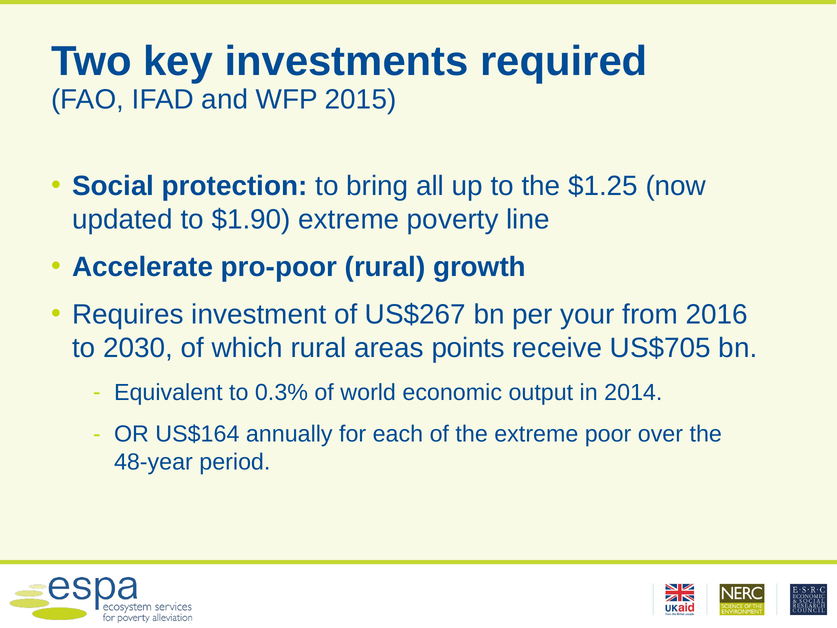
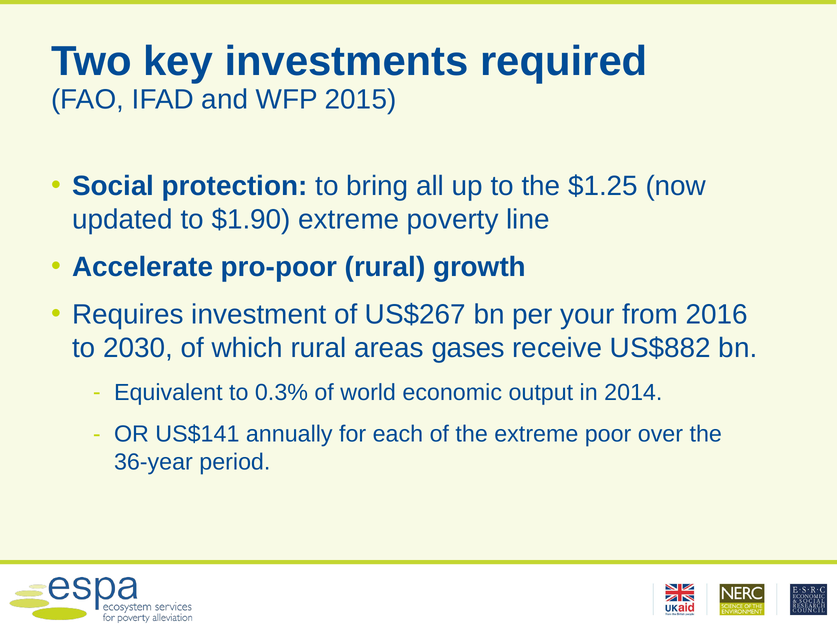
points: points -> gases
US$705: US$705 -> US$882
US$164: US$164 -> US$141
48-year: 48-year -> 36-year
